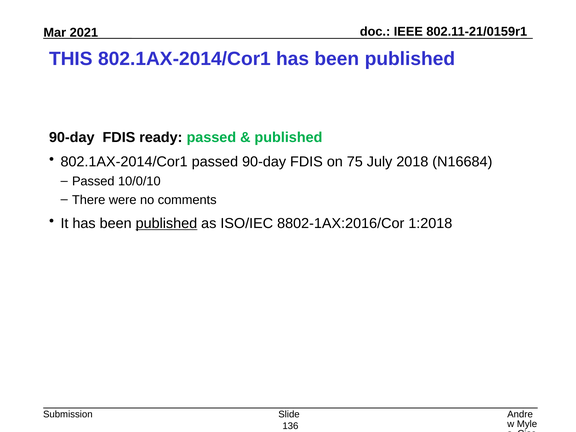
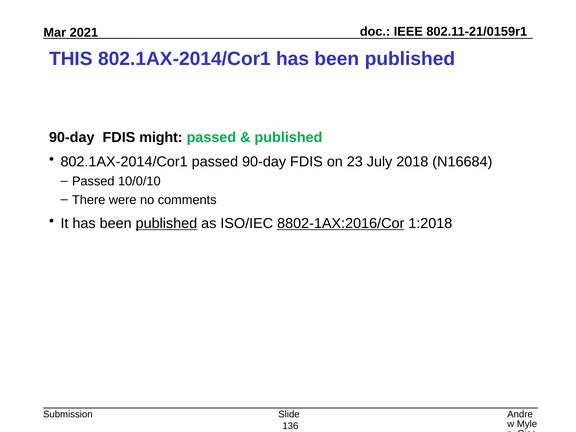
ready: ready -> might
75: 75 -> 23
8802-1AX:2016/Cor underline: none -> present
